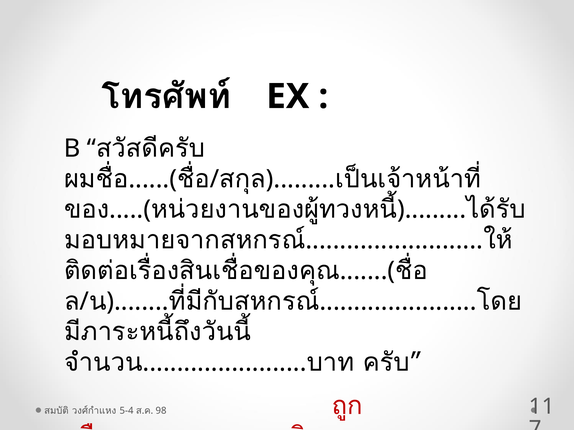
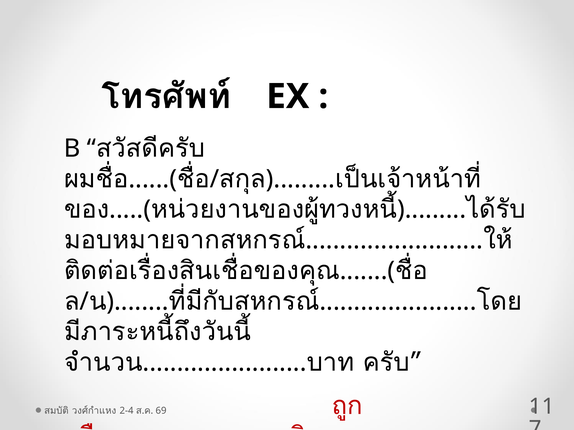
5-4: 5-4 -> 2-4
98: 98 -> 69
